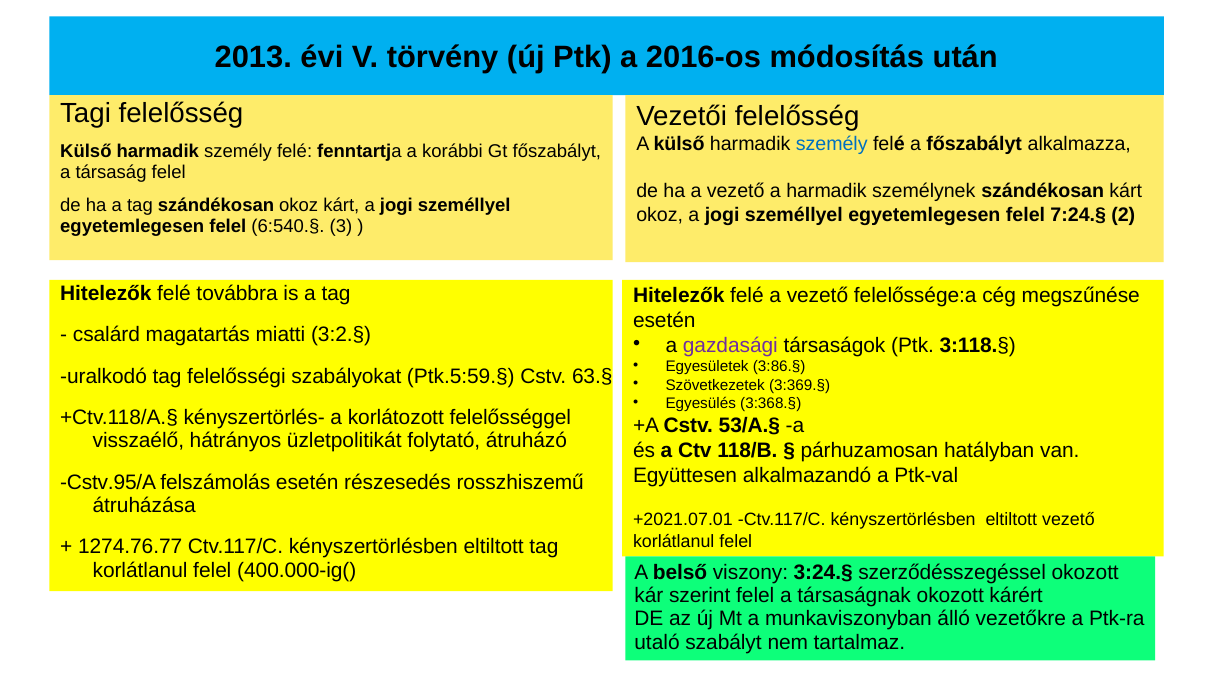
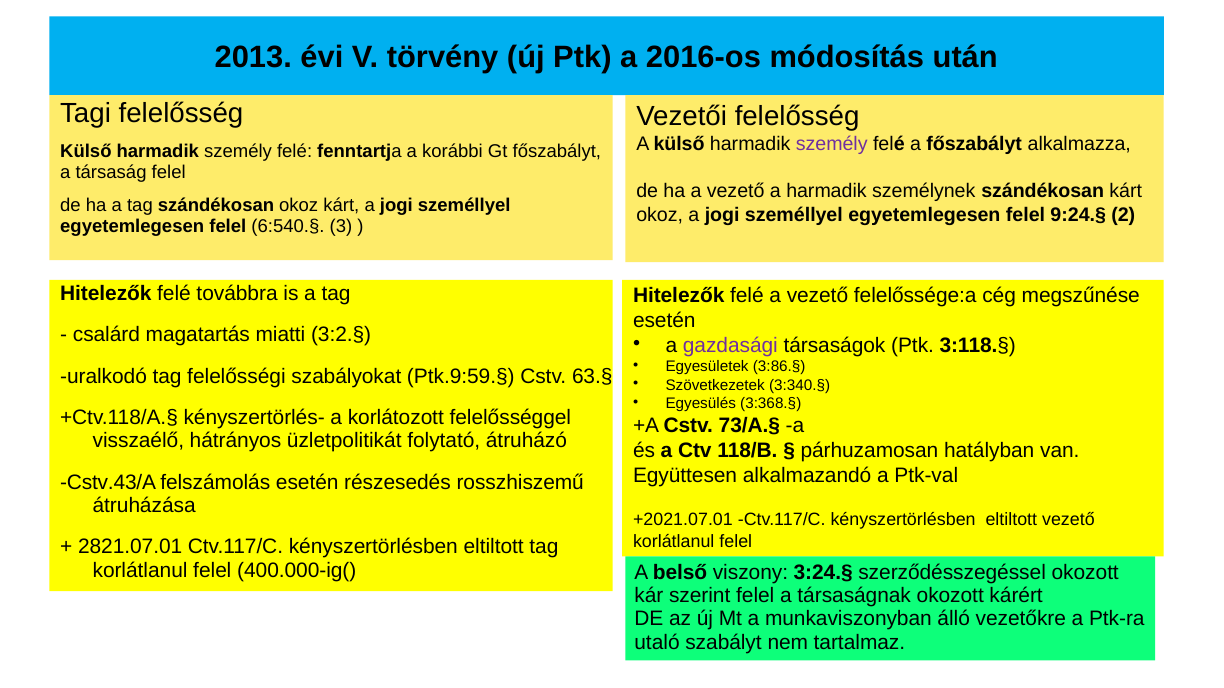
személy at (832, 144) colour: blue -> purple
7:24.§: 7:24.§ -> 9:24.§
Ptk.5:59.§: Ptk.5:59.§ -> Ptk.9:59.§
3:369.§: 3:369.§ -> 3:340.§
53/A.§: 53/A.§ -> 73/A.§
Cstv.95/A: Cstv.95/A -> Cstv.43/A
1274.76.77: 1274.76.77 -> 2821.07.01
